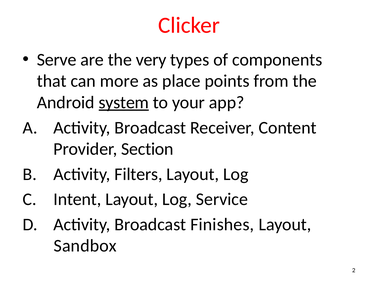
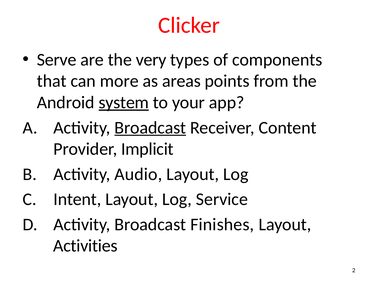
place: place -> areas
Broadcast at (150, 128) underline: none -> present
Section: Section -> Implicit
Filters: Filters -> Audio
Sandbox: Sandbox -> Activities
